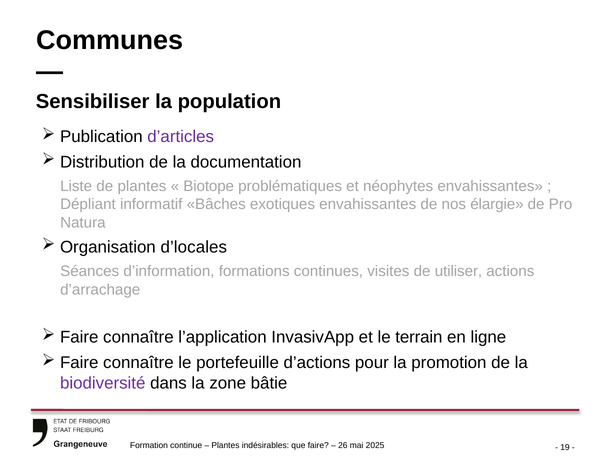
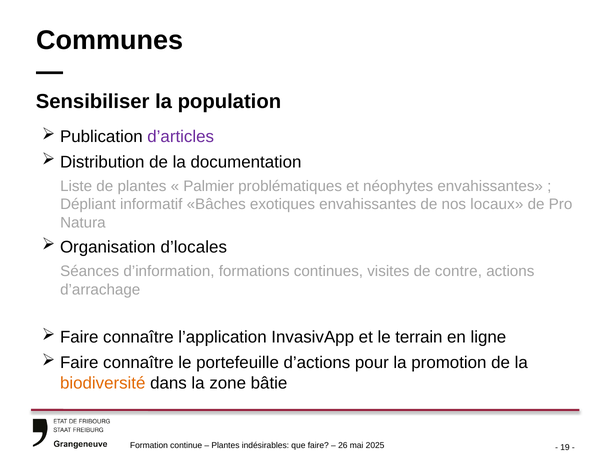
Biotope: Biotope -> Palmier
élargie: élargie -> locaux
utiliser: utiliser -> contre
biodiversité colour: purple -> orange
